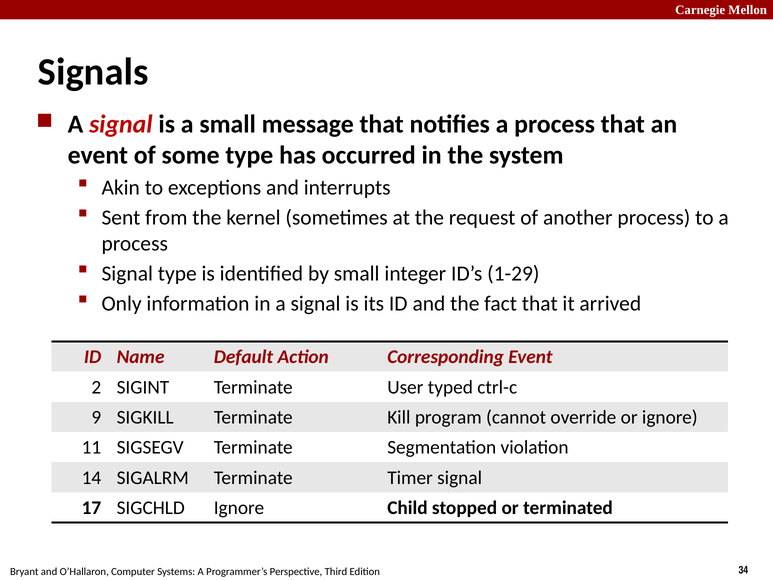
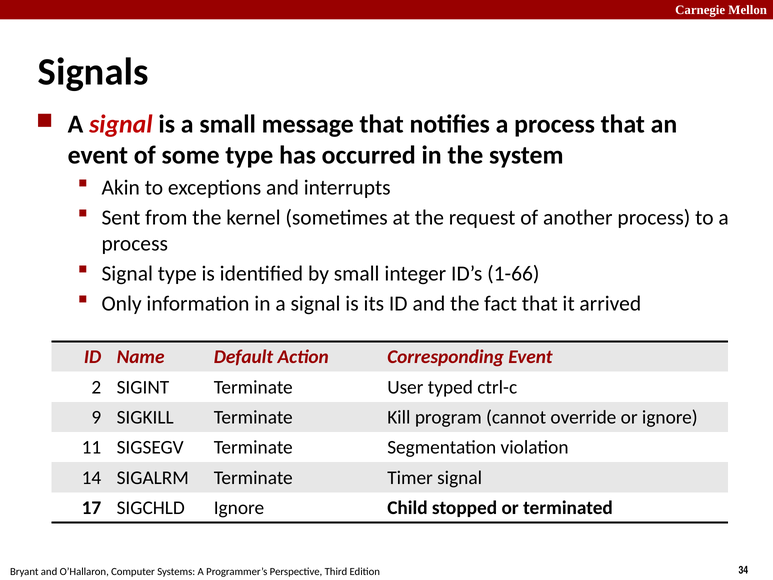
1-29: 1-29 -> 1-66
